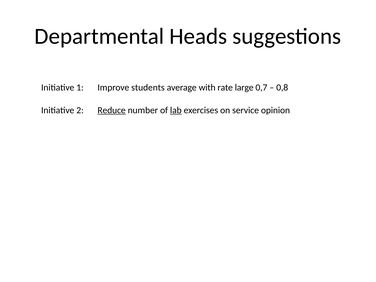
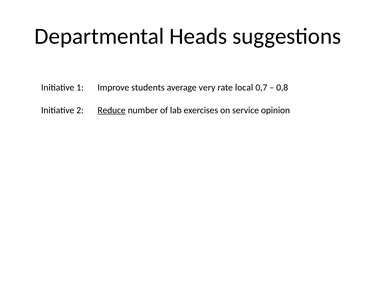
with: with -> very
large: large -> local
lab underline: present -> none
